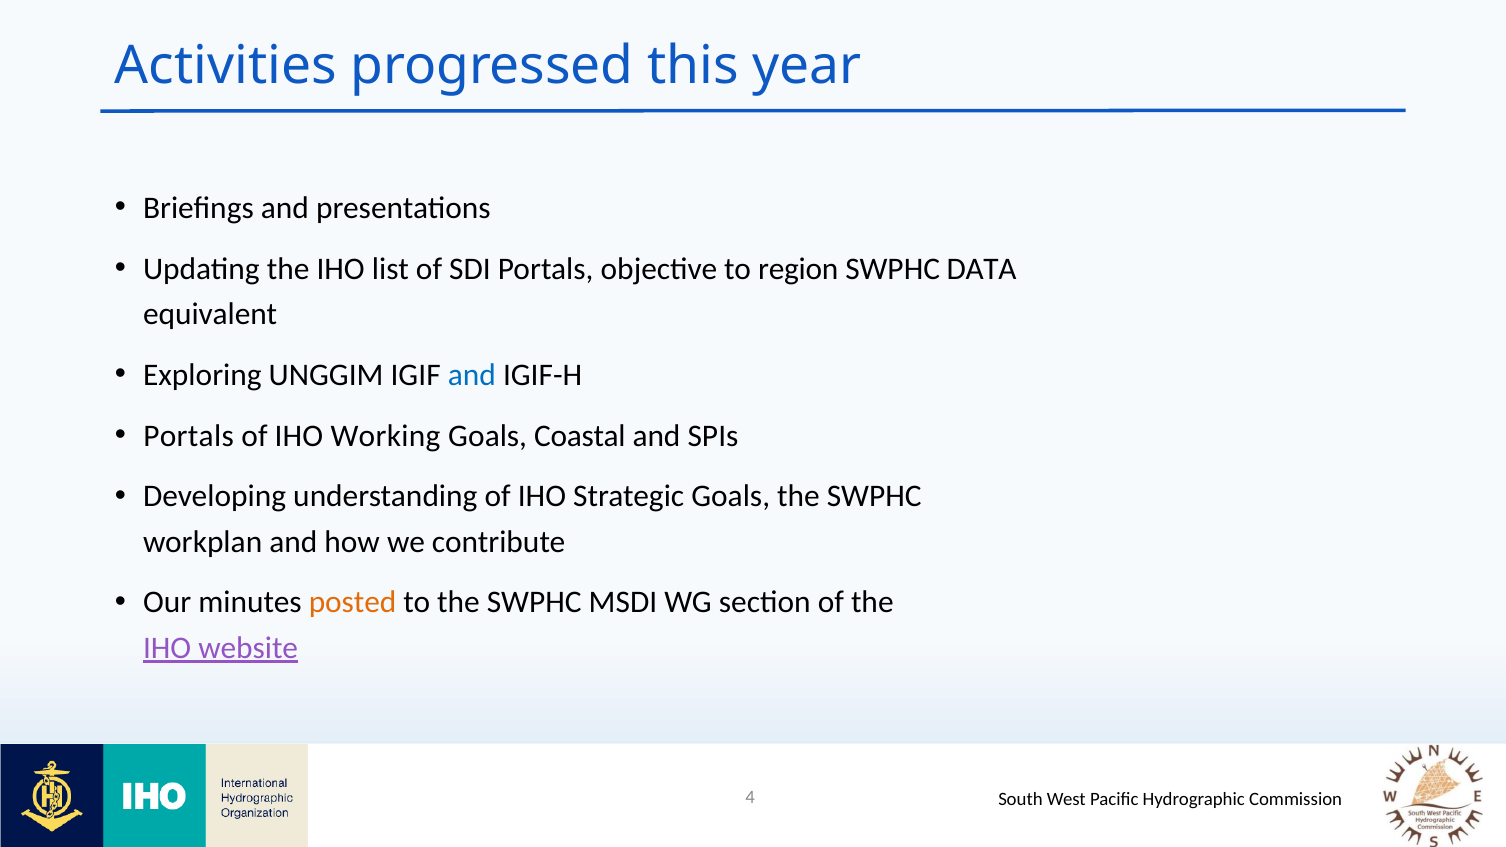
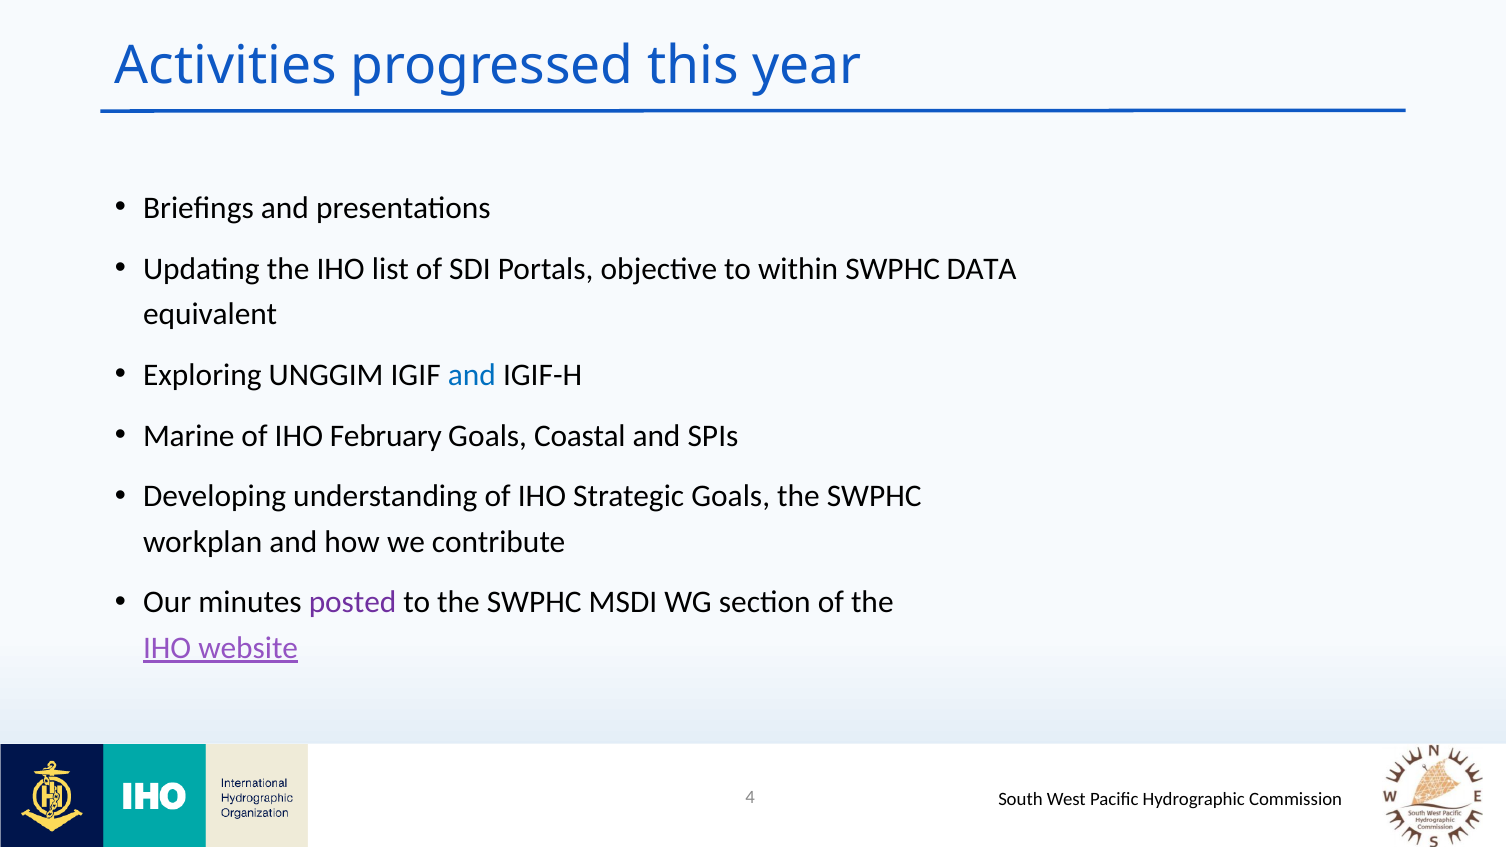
region: region -> within
Portals at (189, 436): Portals -> Marine
Working: Working -> February
posted colour: orange -> purple
